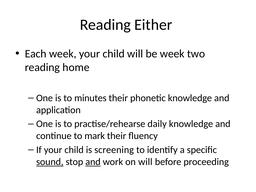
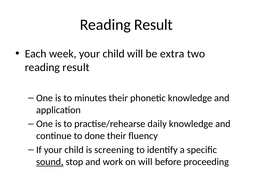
Either at (153, 25): Either -> Result
be week: week -> extra
home at (76, 67): home -> result
mark: mark -> done
and at (93, 162) underline: present -> none
